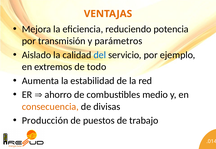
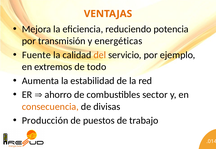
parámetros: parámetros -> energéticas
Aislado: Aislado -> Fuente
del colour: blue -> orange
medio: medio -> sector
